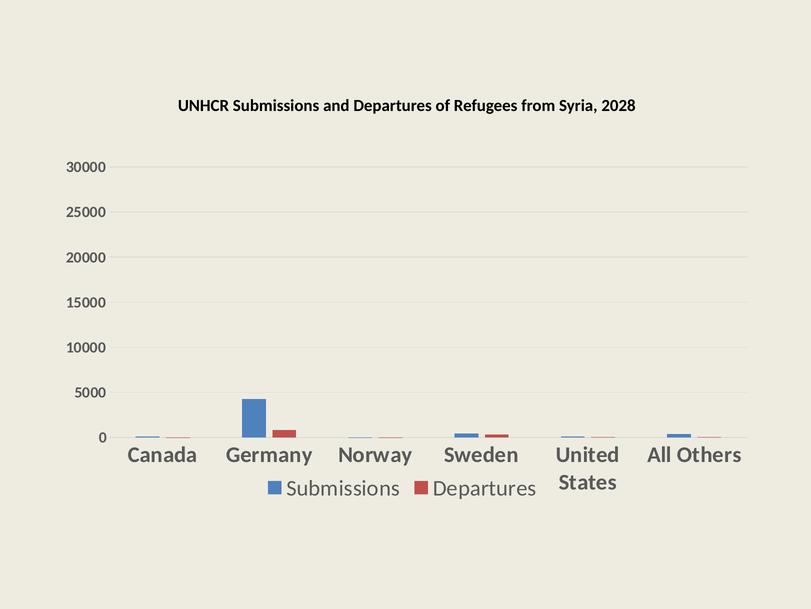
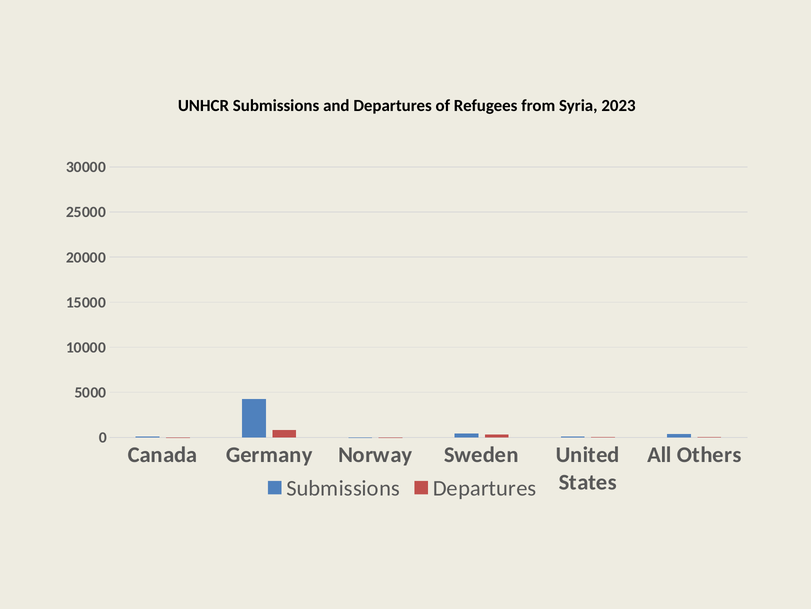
2028: 2028 -> 2023
